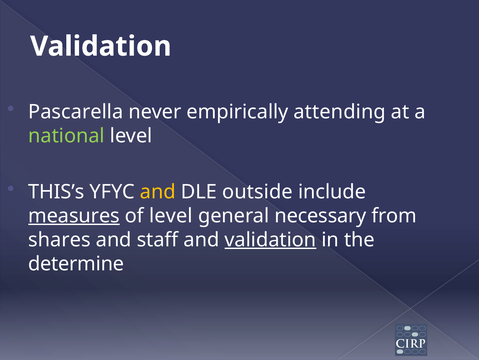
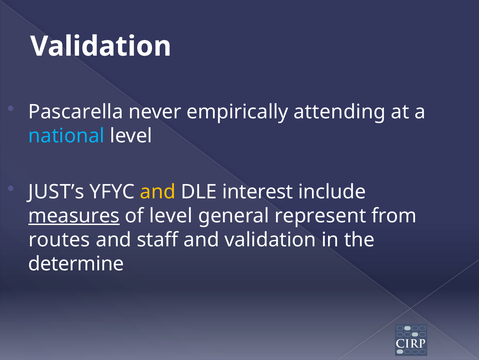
national colour: light green -> light blue
THIS’s: THIS’s -> JUST’s
outside: outside -> interest
necessary: necessary -> represent
shares: shares -> routes
validation at (270, 239) underline: present -> none
